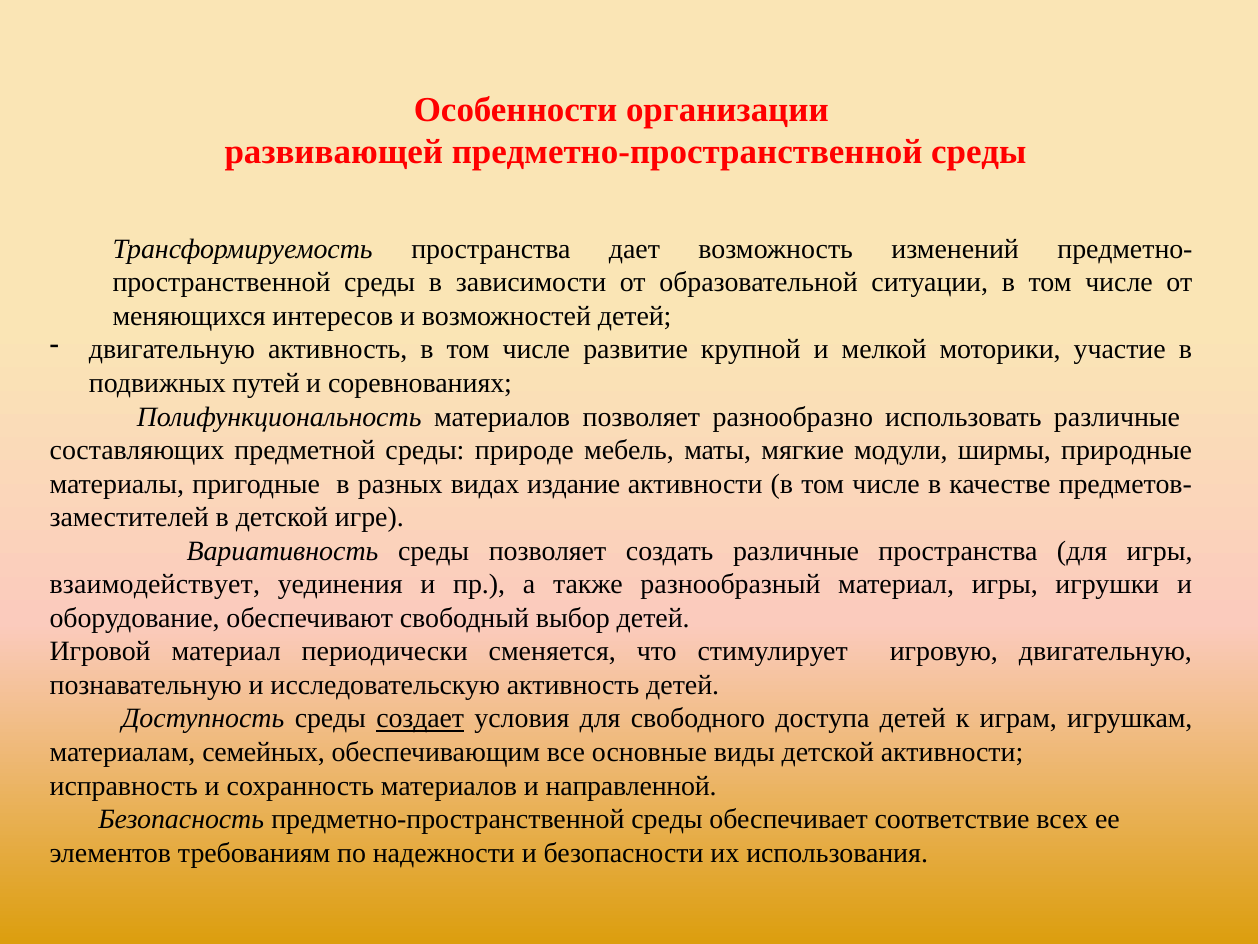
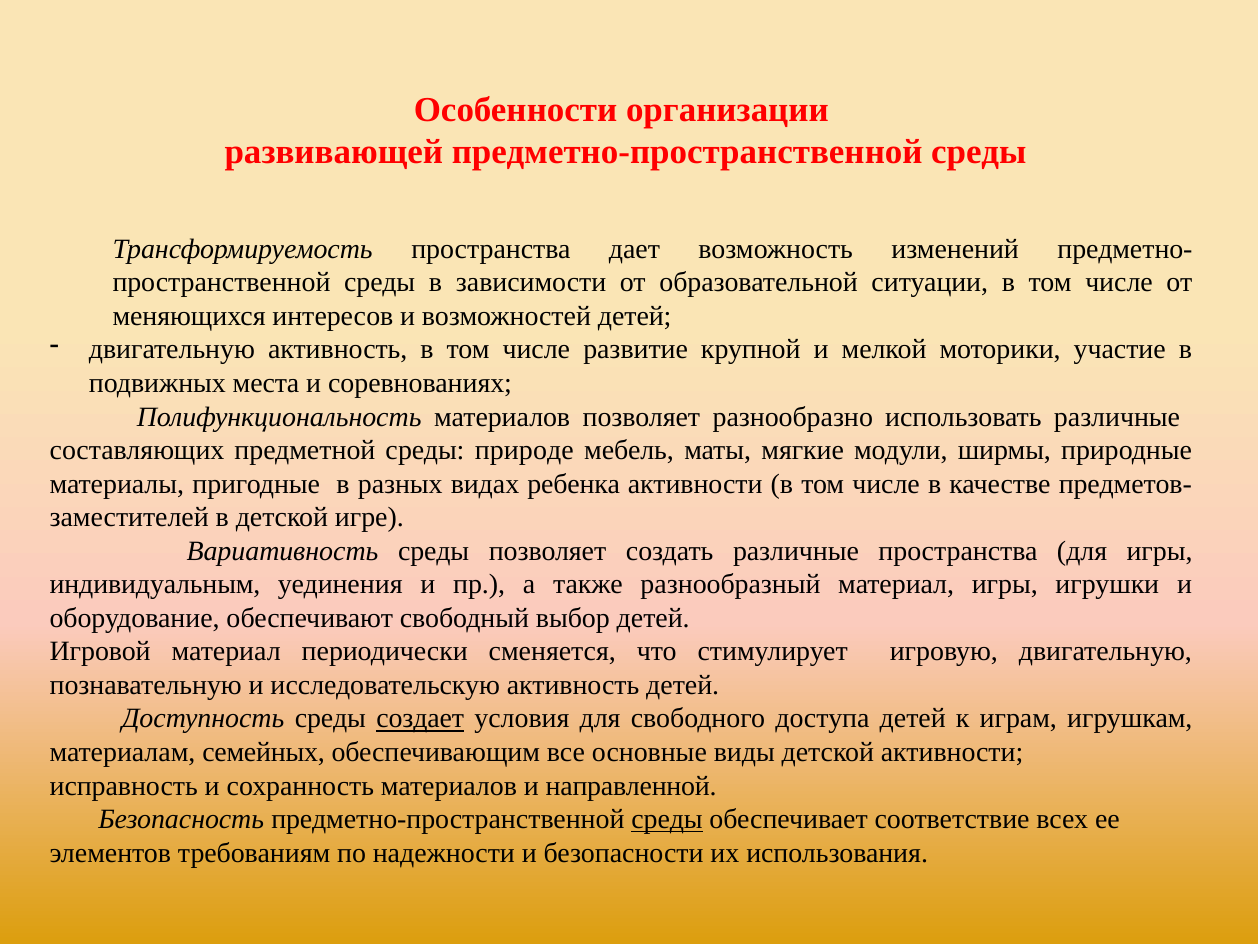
путей: путей -> места
издание: издание -> ребенка
взаимодействует: взаимодействует -> индивидуальным
среды at (667, 819) underline: none -> present
